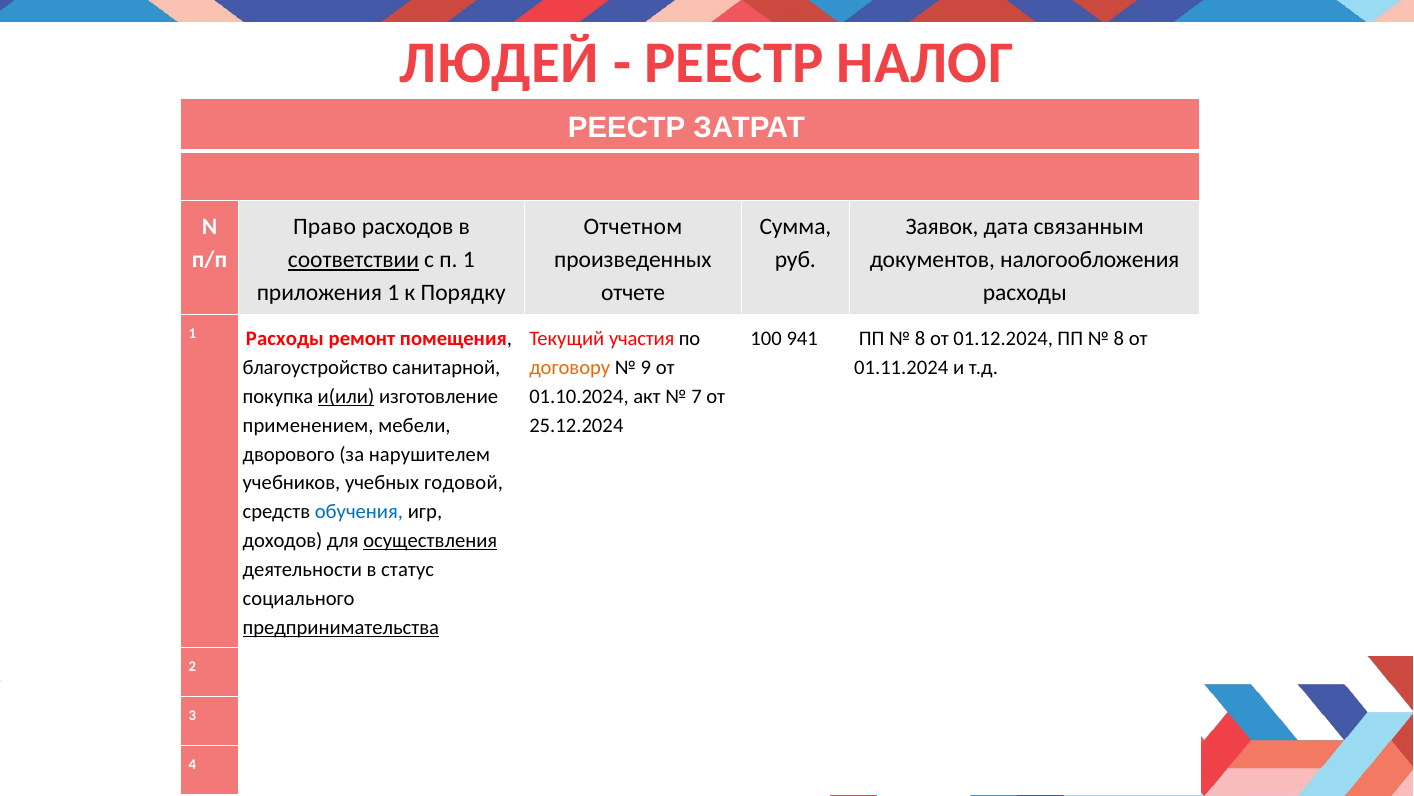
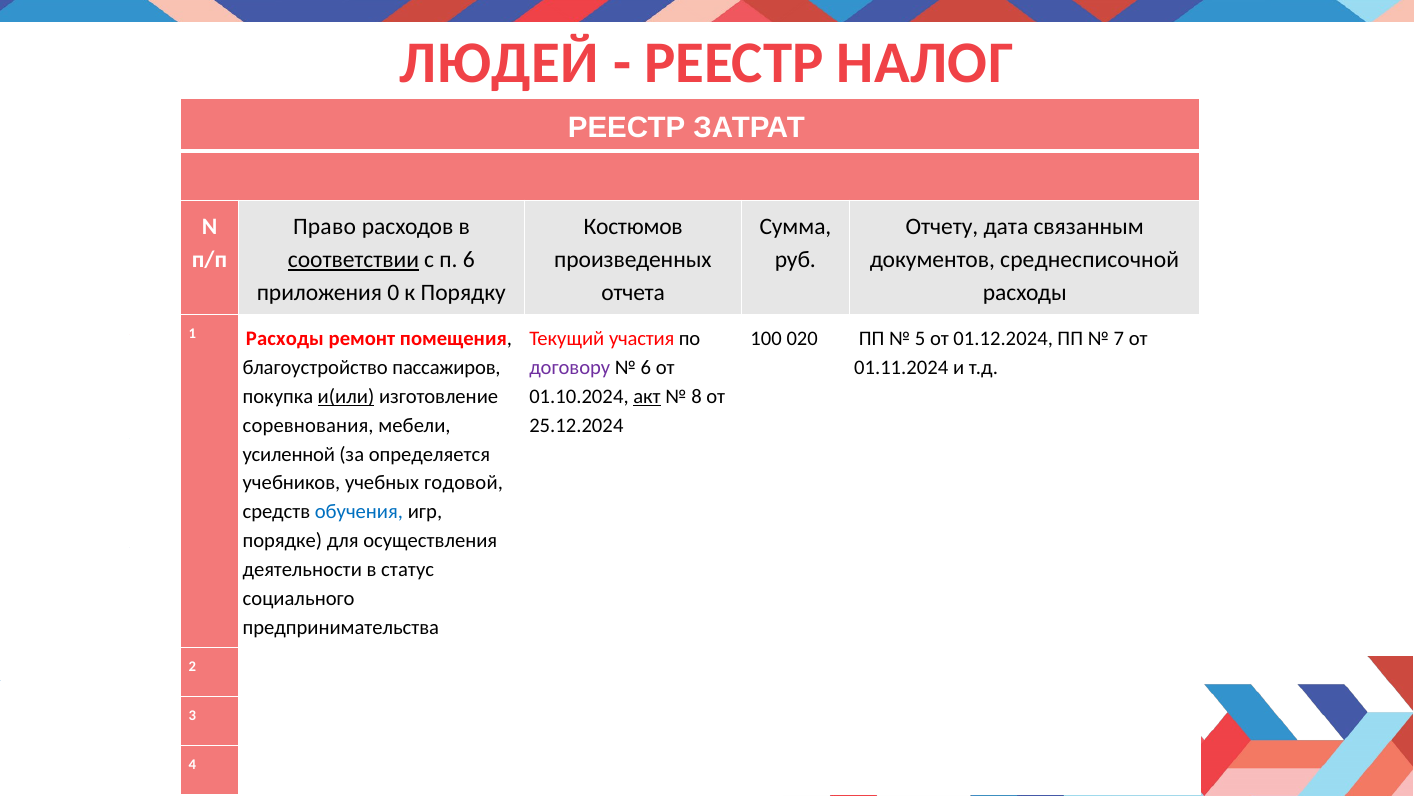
Отчетном: Отчетном -> Костюмов
Заявок: Заявок -> Отчету
п 1: 1 -> 6
налогообложения: налогообложения -> среднесписочной
приложения 1: 1 -> 0
отчете: отчете -> отчета
941: 941 -> 020
8 at (920, 339): 8 -> 5
8 at (1119, 339): 8 -> 7
санитарной: санитарной -> пассажиров
договору colour: orange -> purple
9 at (646, 367): 9 -> 6
акт underline: none -> present
7: 7 -> 8
применением: применением -> соревнования
дворового: дворового -> усиленной
нарушителем: нарушителем -> определяется
доходов: доходов -> порядке
осуществления underline: present -> none
предпринимательства underline: present -> none
